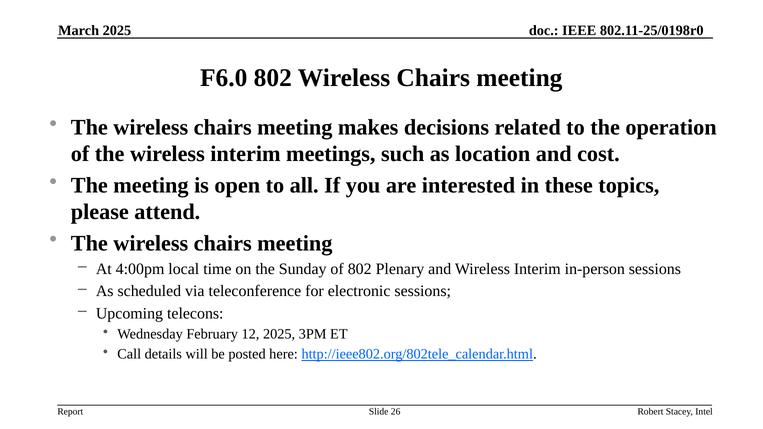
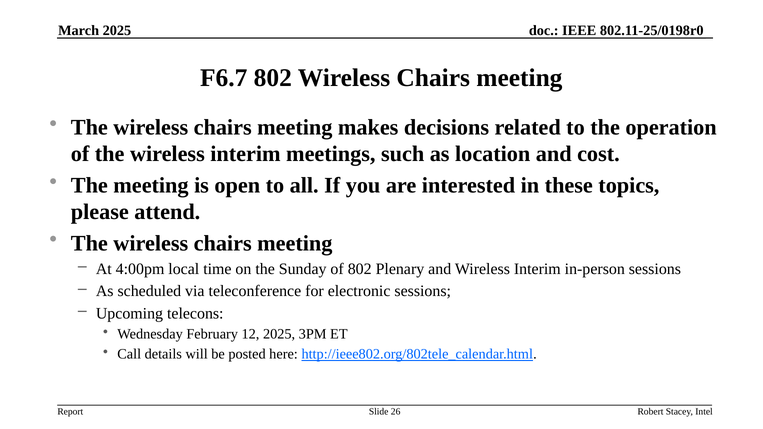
F6.0: F6.0 -> F6.7
